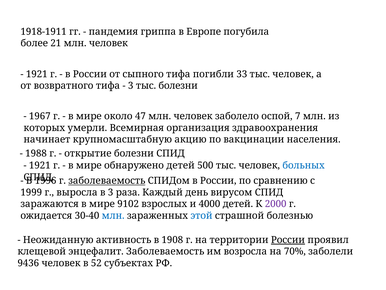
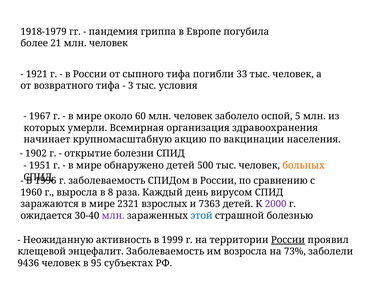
1918-1911: 1918-1911 -> 1918-1979
тыс болезни: болезни -> условия
47: 47 -> 60
7: 7 -> 5
1988: 1988 -> 1902
1921 at (40, 165): 1921 -> 1951
больных colour: blue -> orange
заболеваемость at (107, 180) underline: present -> none
1999: 1999 -> 1960
в 3: 3 -> 8
9102: 9102 -> 2321
4000: 4000 -> 7363
млн at (113, 215) colour: blue -> purple
1908: 1908 -> 1999
70%: 70% -> 73%
52: 52 -> 95
